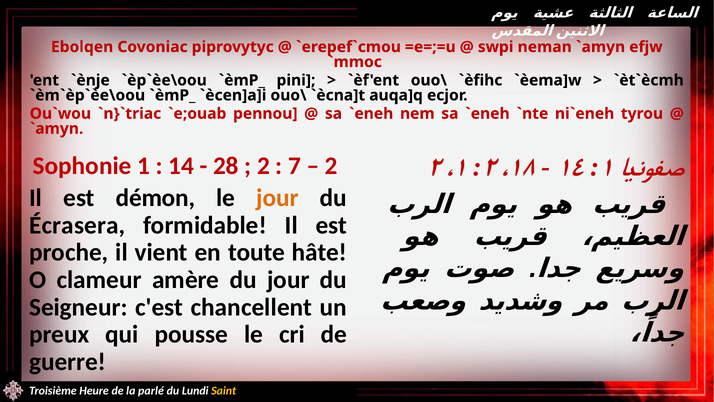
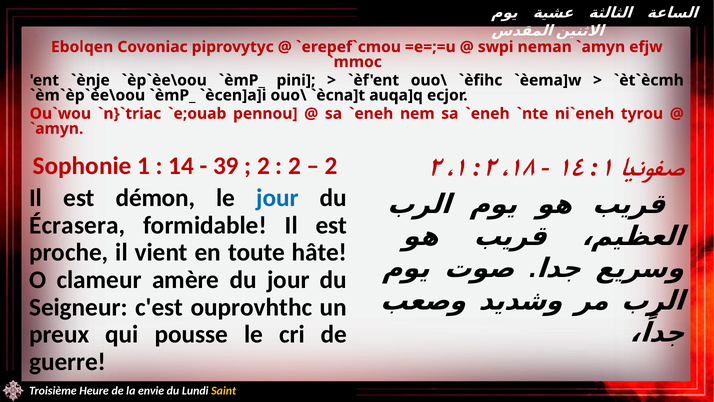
28: 28 -> 39
7 at (295, 166): 7 -> 2
jour at (277, 198) colour: orange -> blue
chancellent: chancellent -> ouprovhthc
parlé: parlé -> envie
